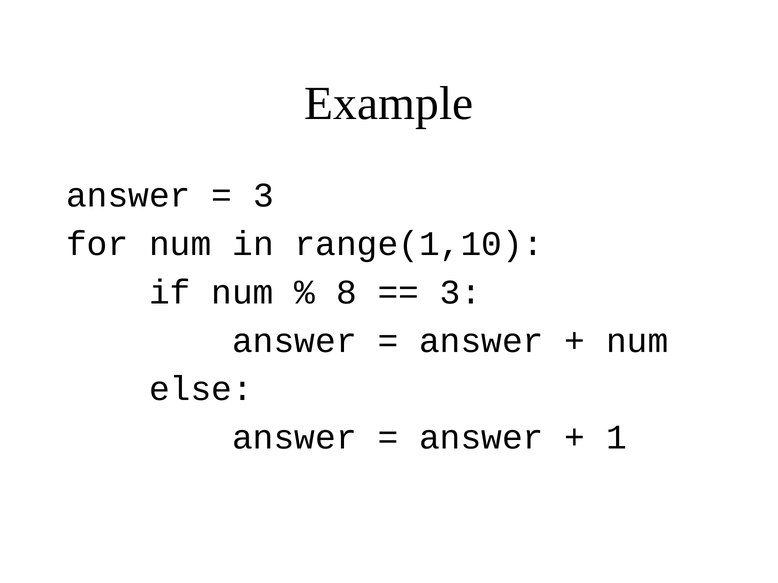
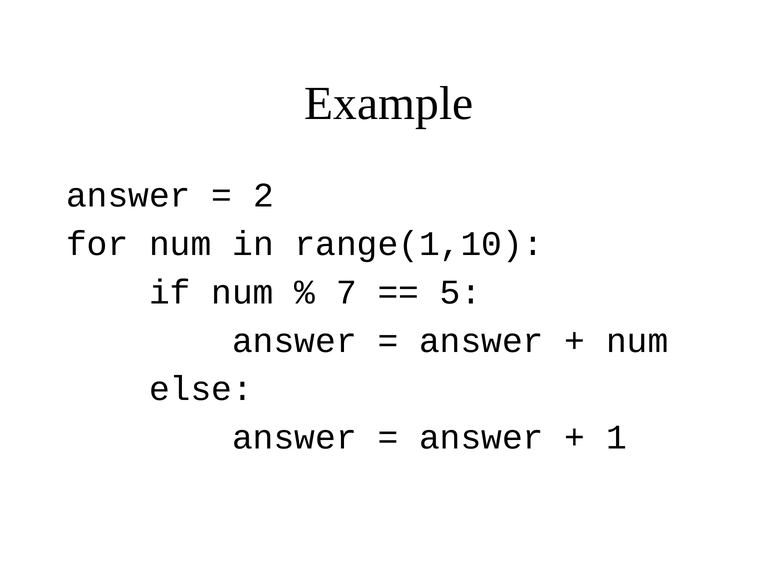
3 at (263, 196): 3 -> 2
8: 8 -> 7
3 at (461, 292): 3 -> 5
